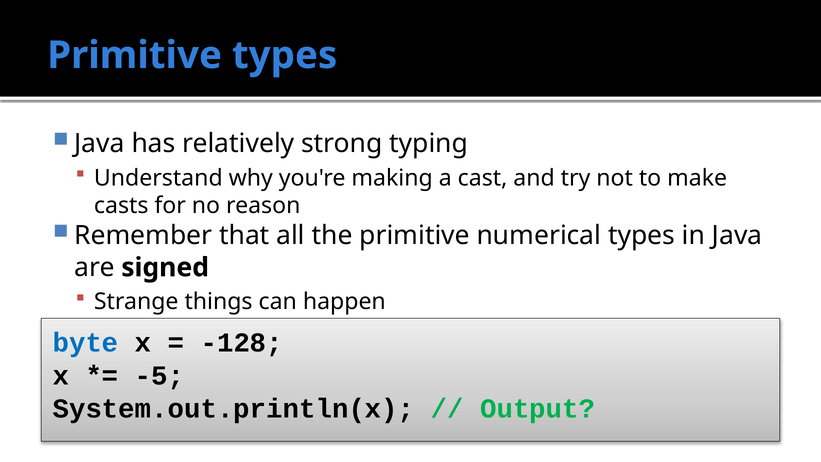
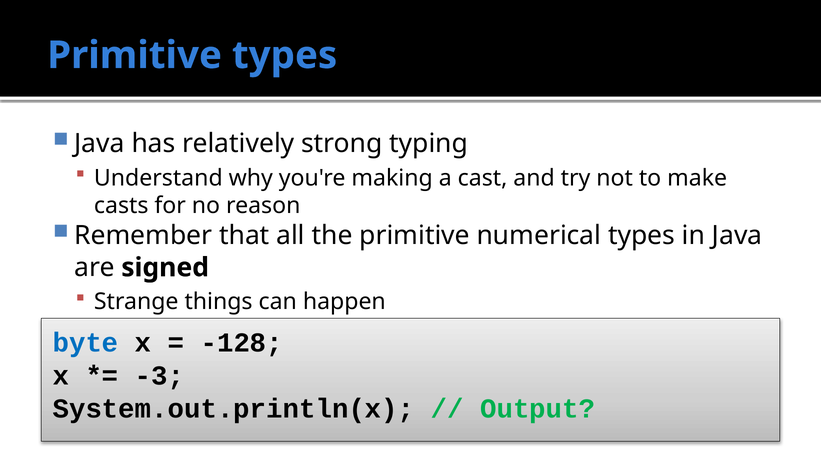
-5: -5 -> -3
